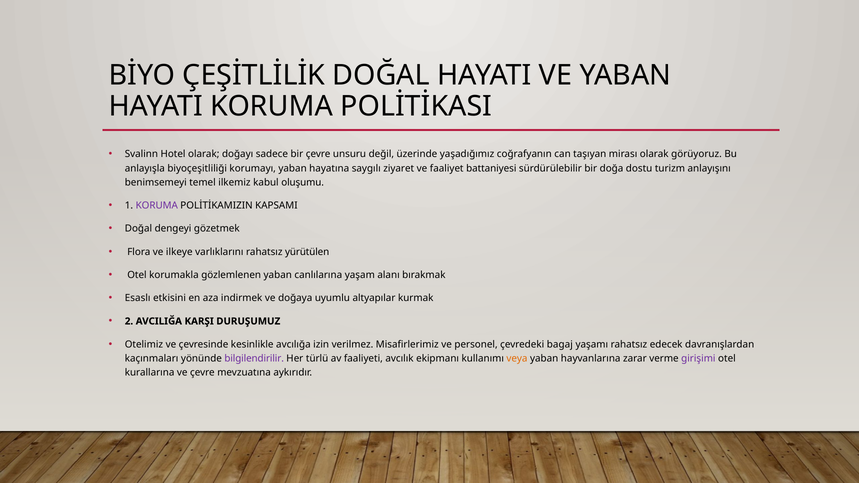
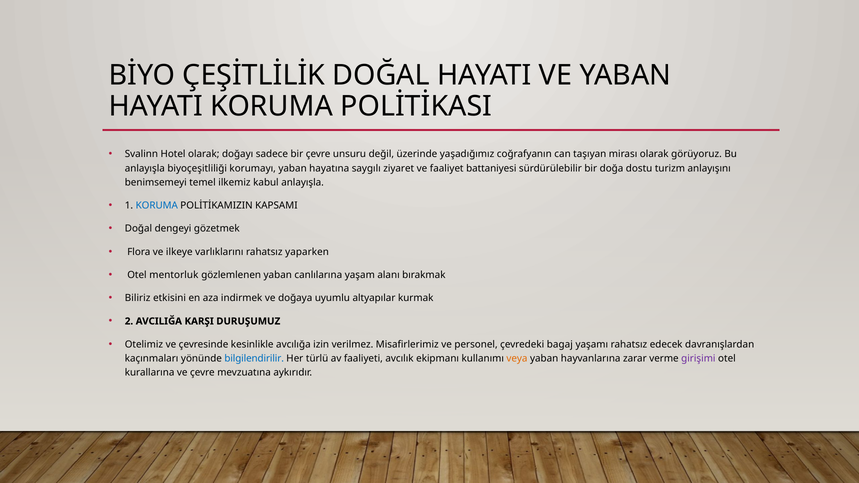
kabul oluşumu: oluşumu -> anlayışla
KORUMA at (157, 206) colour: purple -> blue
yürütülen: yürütülen -> yaparken
korumakla: korumakla -> mentorluk
Esaslı: Esaslı -> Biliriz
bilgilendirilir colour: purple -> blue
